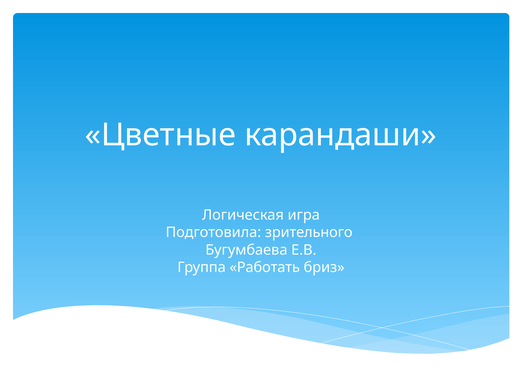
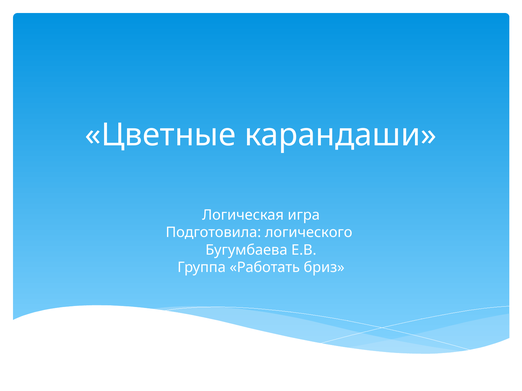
зрительного: зрительного -> логического
